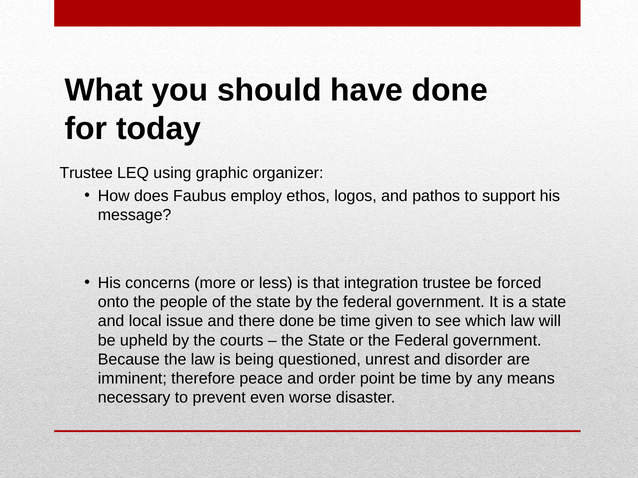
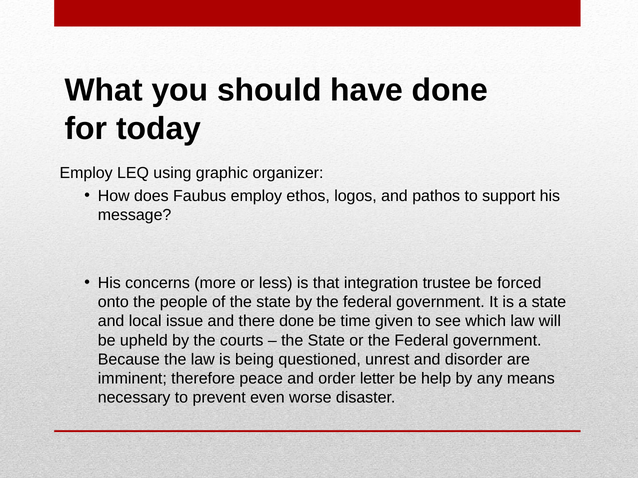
Trustee at (86, 173): Trustee -> Employ
point: point -> letter
time at (436, 379): time -> help
